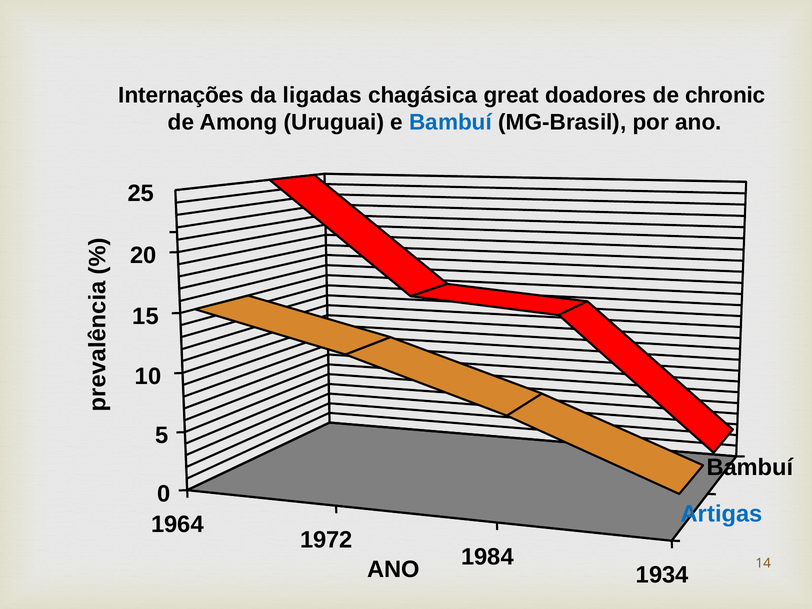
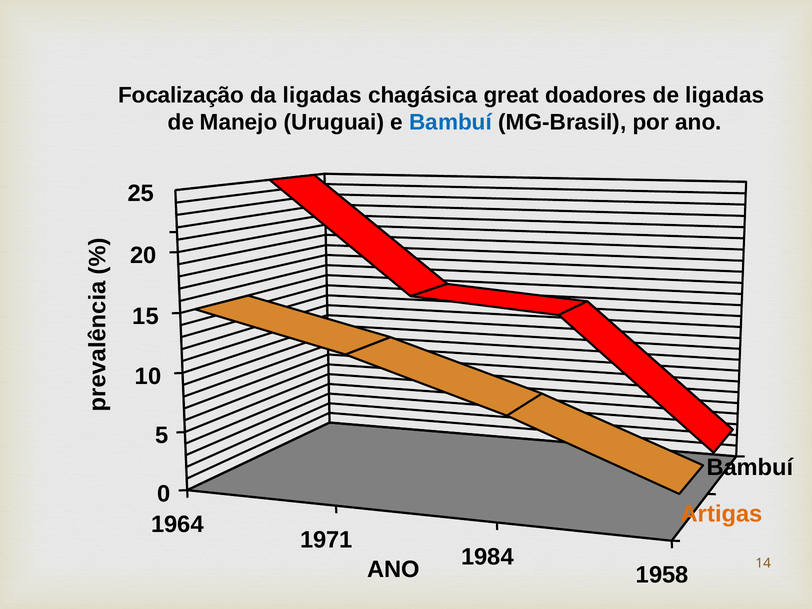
Internações: Internações -> Focalização
de chronic: chronic -> ligadas
Among: Among -> Manejo
Artigas colour: blue -> orange
1972: 1972 -> 1971
1934: 1934 -> 1958
